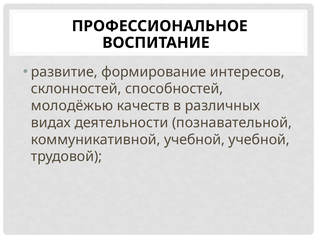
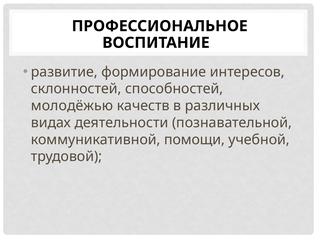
коммуникативной учебной: учебной -> помощи
